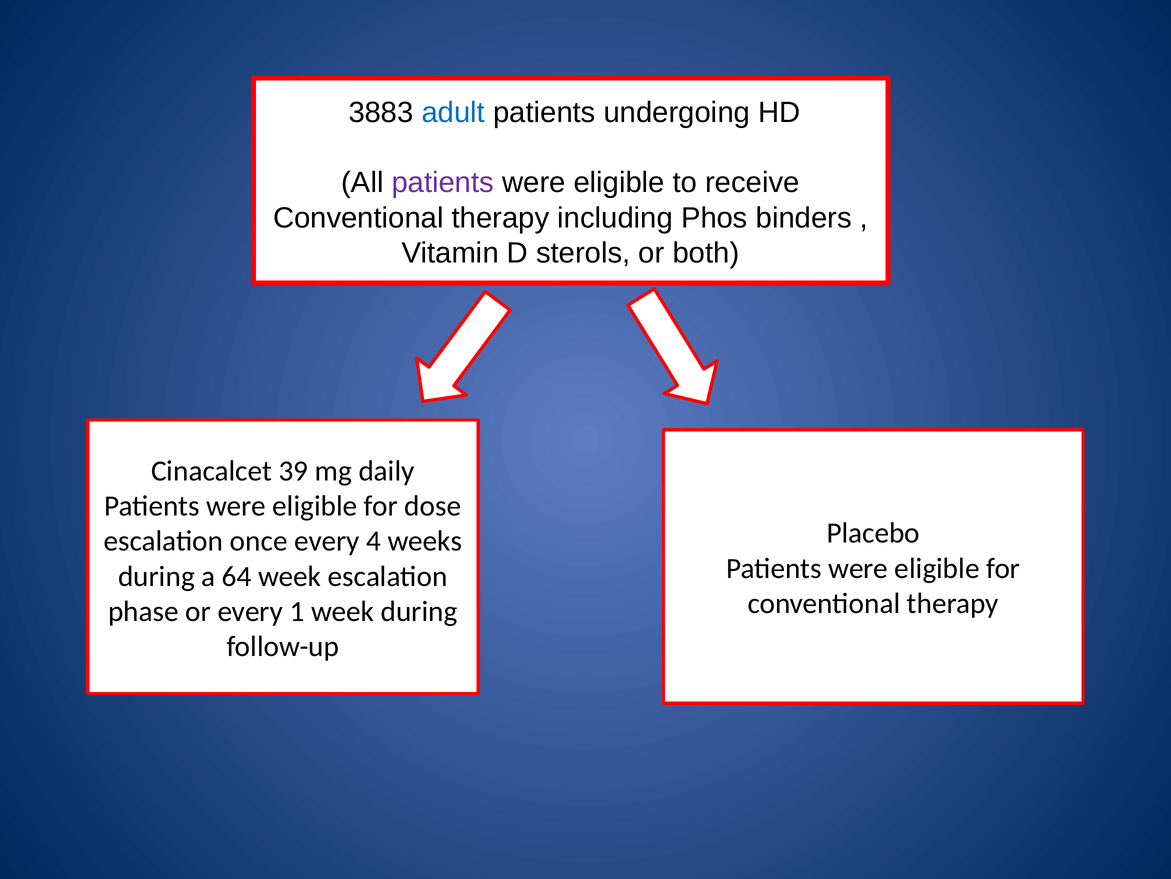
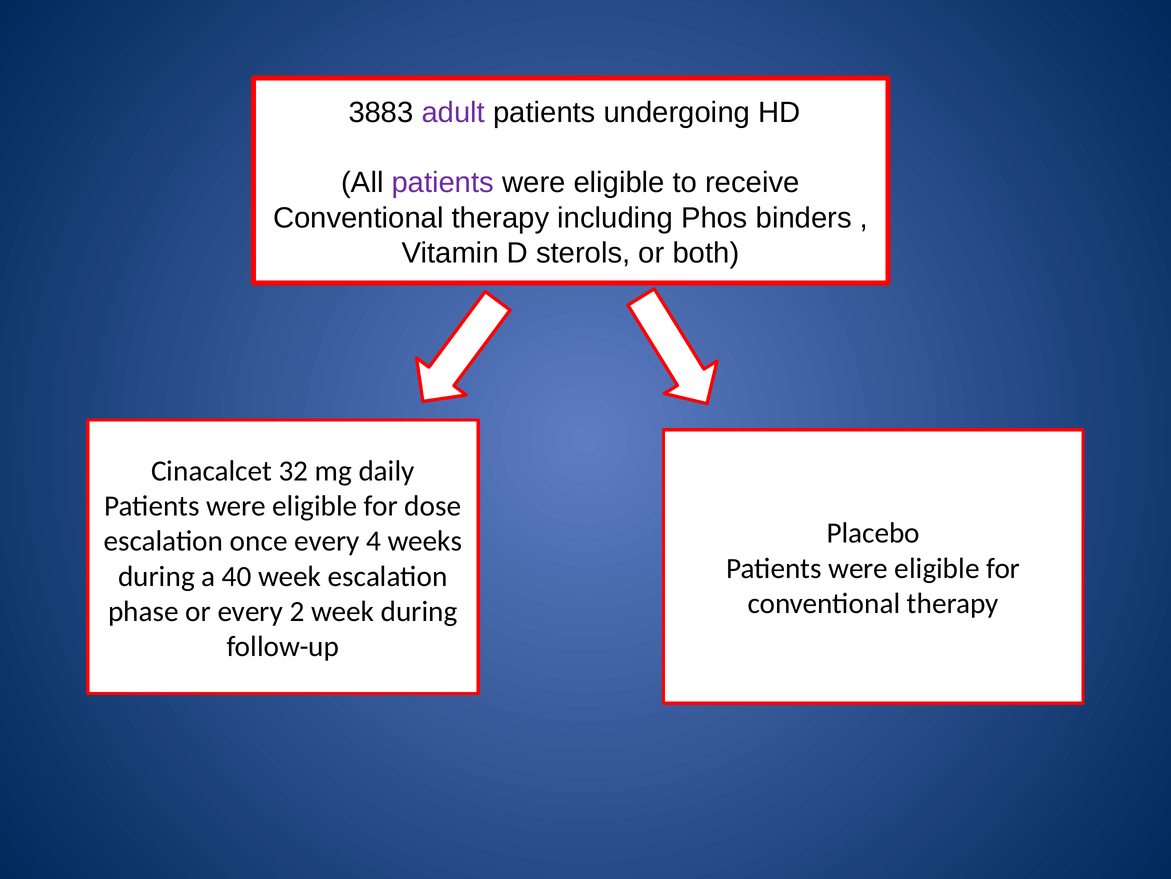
adult colour: blue -> purple
39: 39 -> 32
64: 64 -> 40
1: 1 -> 2
